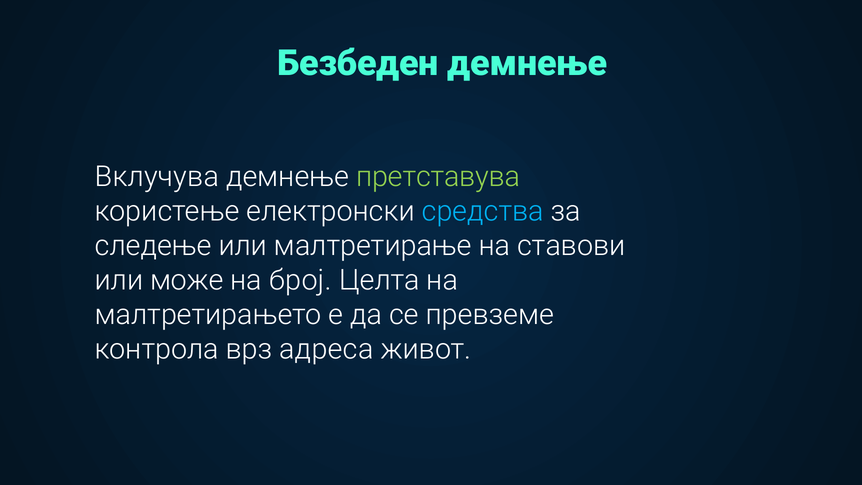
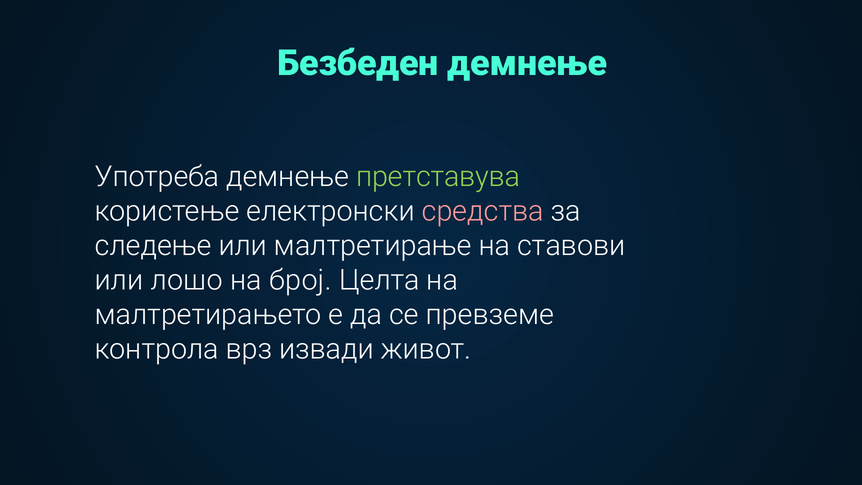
Вклучува: Вклучува -> Употреба
средства colour: light blue -> pink
може: може -> лошо
адреса: адреса -> извади
